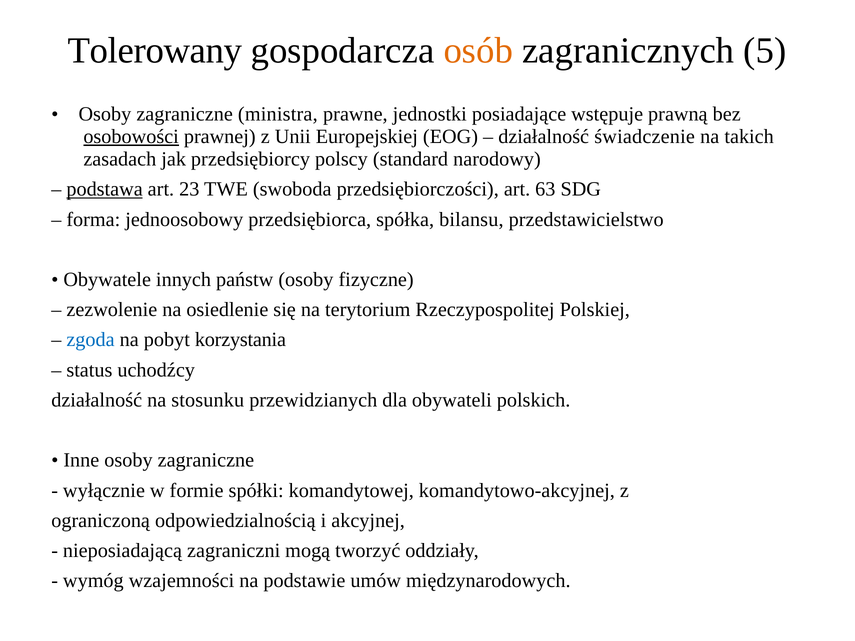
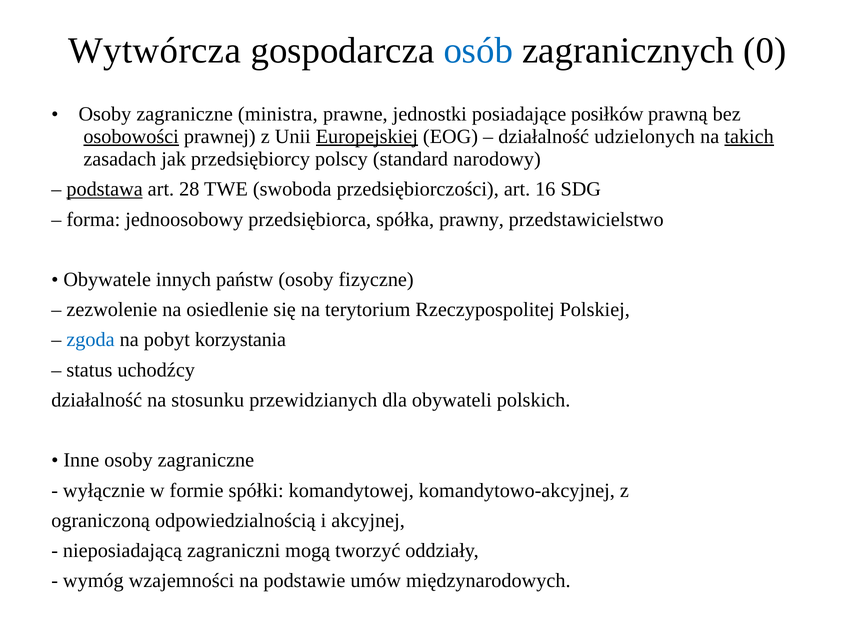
Tolerowany: Tolerowany -> Wytwórcza
osób colour: orange -> blue
5: 5 -> 0
wstępuje: wstępuje -> posiłków
Europejskiej underline: none -> present
świadczenie: świadczenie -> udzielonych
takich underline: none -> present
23: 23 -> 28
63: 63 -> 16
bilansu: bilansu -> prawny
